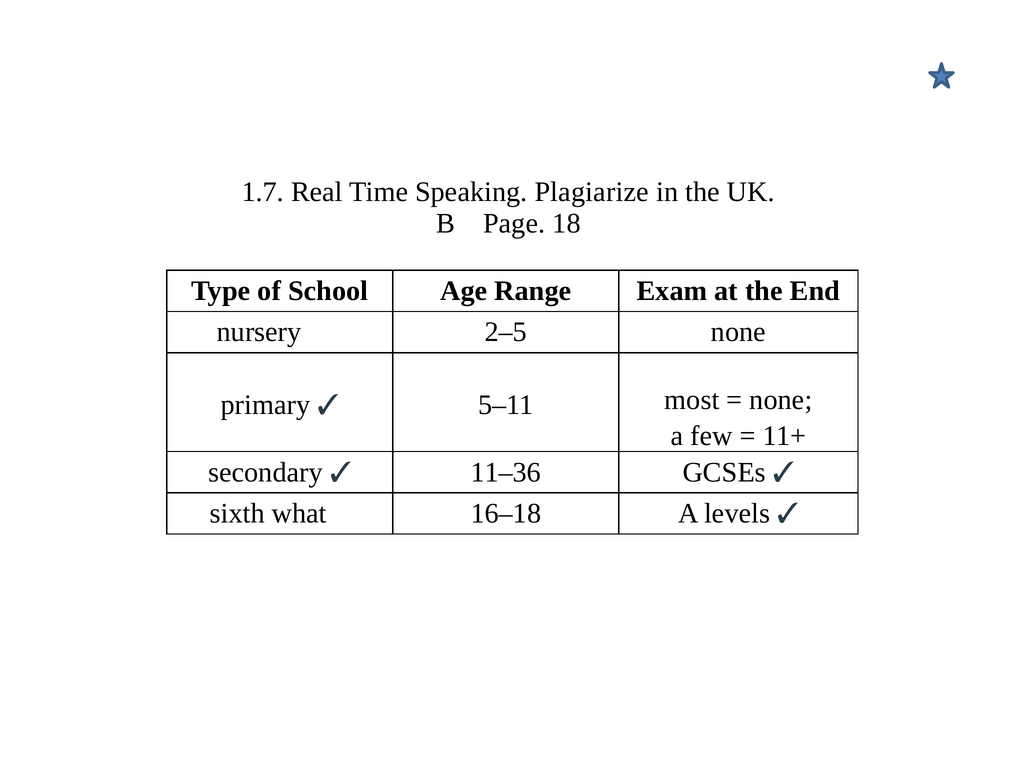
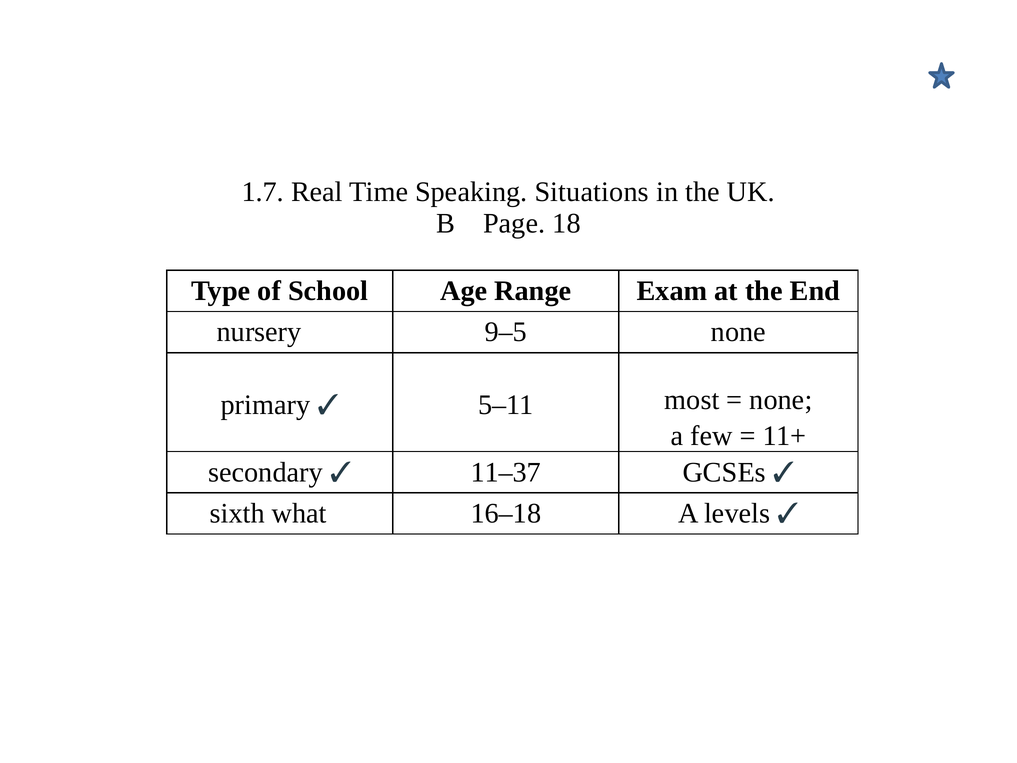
Plagiarize: Plagiarize -> Situations
2–5: 2–5 -> 9–5
11–36: 11–36 -> 11–37
